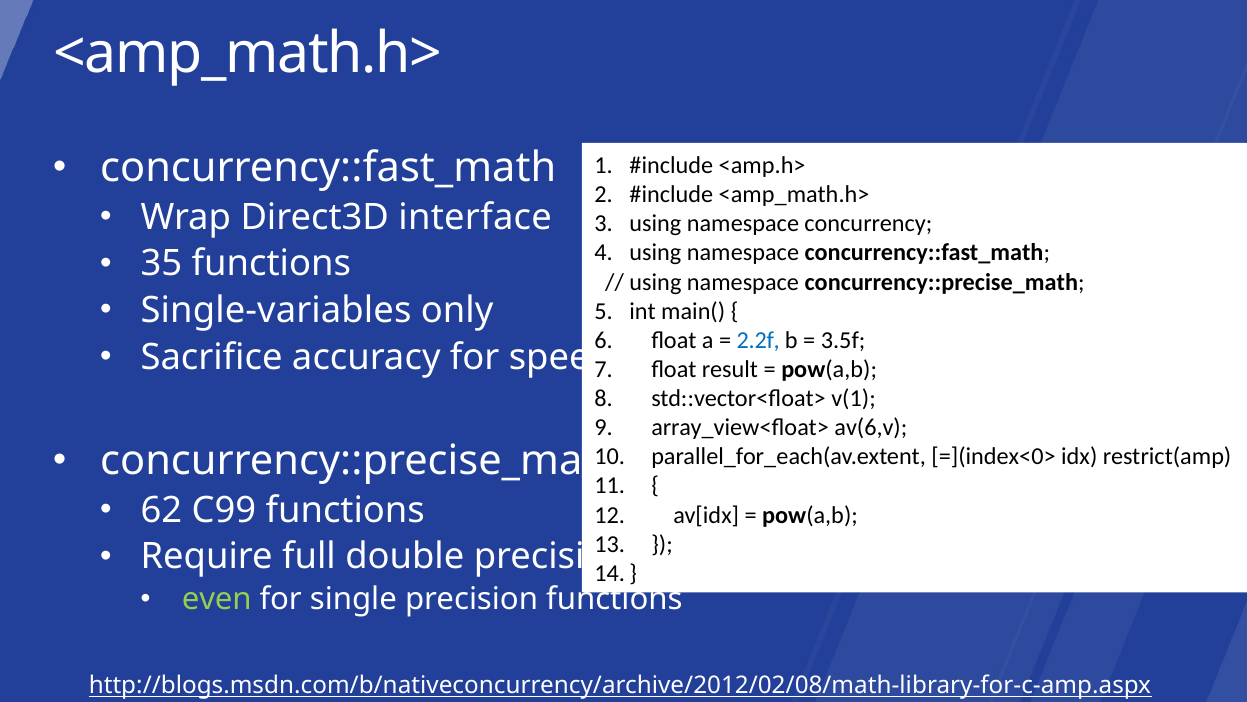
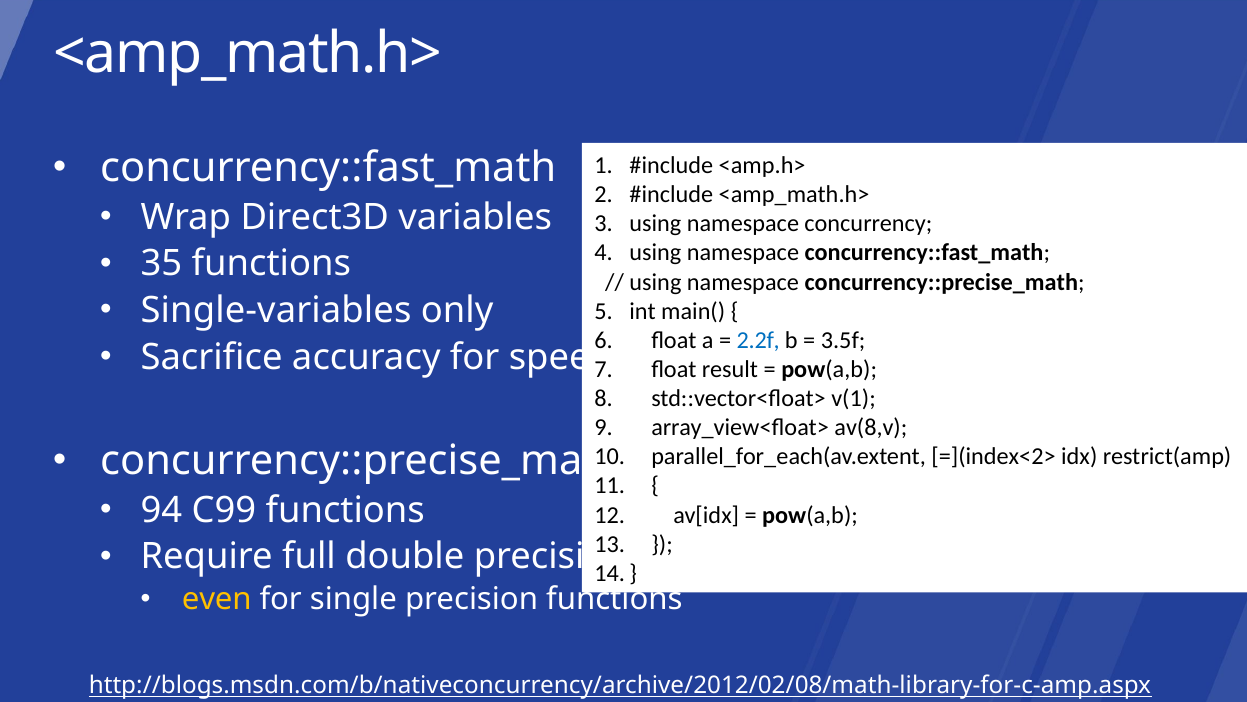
interface: interface -> variables
av(6,v: av(6,v -> av(8,v
=](index<0>: =](index<0> -> =](index<2>
62: 62 -> 94
even colour: light green -> yellow
